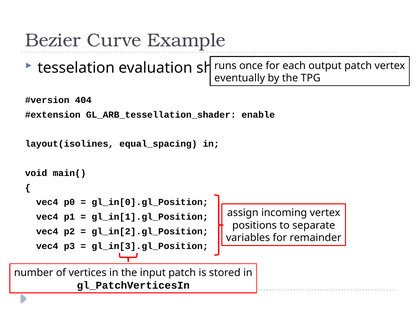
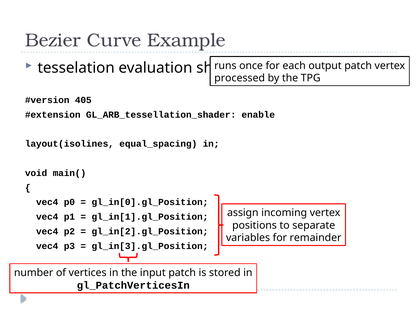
eventually: eventually -> processed
404: 404 -> 405
